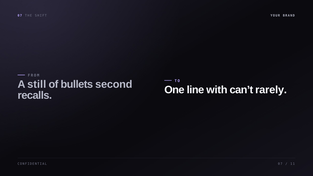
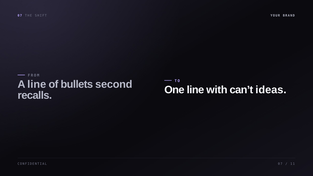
A still: still -> line
rarely: rarely -> ideas
